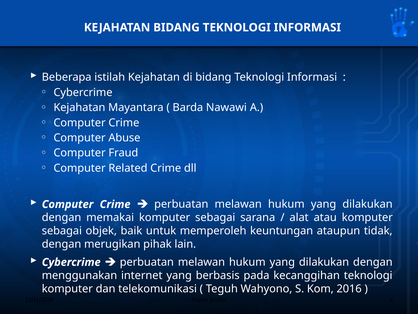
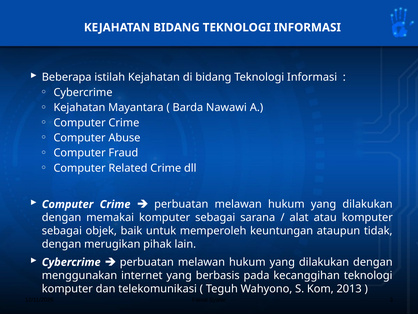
2016: 2016 -> 2013
